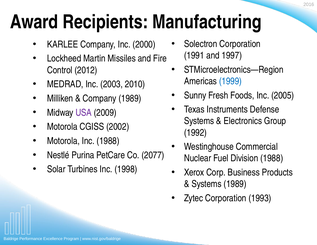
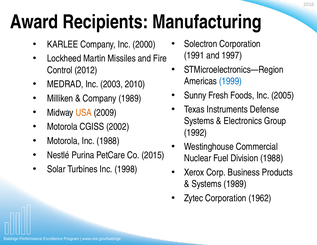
USA colour: purple -> orange
2077: 2077 -> 2015
1993: 1993 -> 1962
